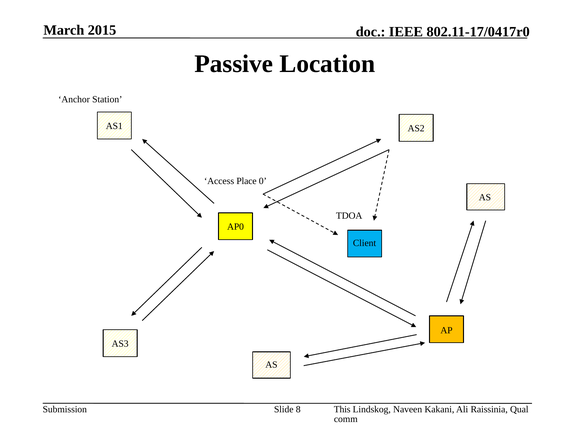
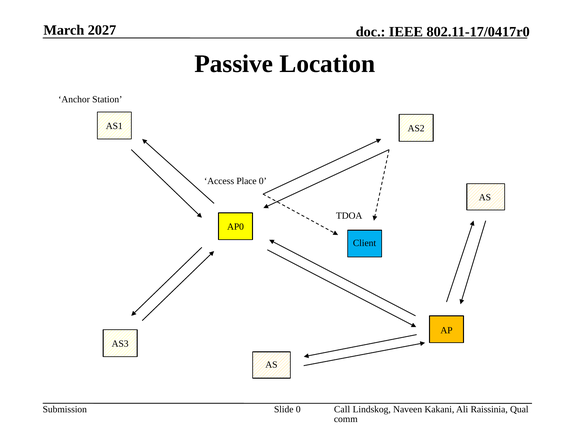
2015: 2015 -> 2027
Slide 8: 8 -> 0
This: This -> Call
